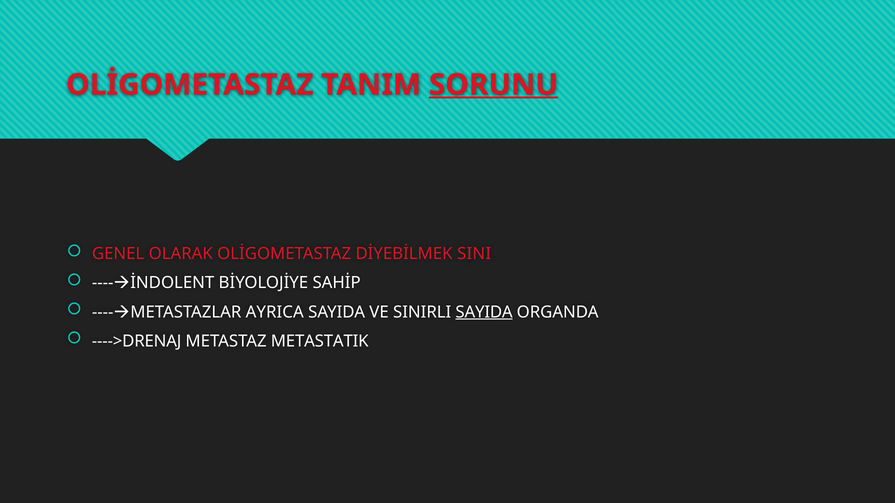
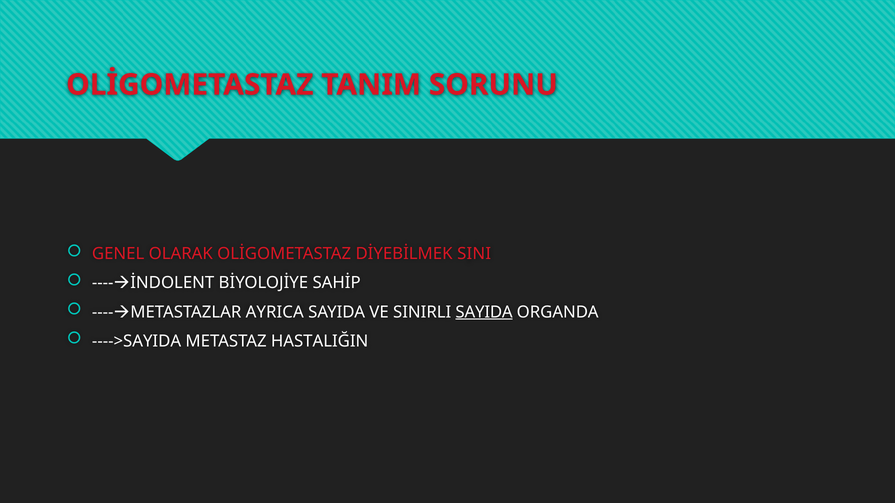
SORUNU underline: present -> none
---->DRENAJ: ---->DRENAJ -> ---->SAYIDA
METASTATIK: METASTATIK -> HASTALIĞIN
